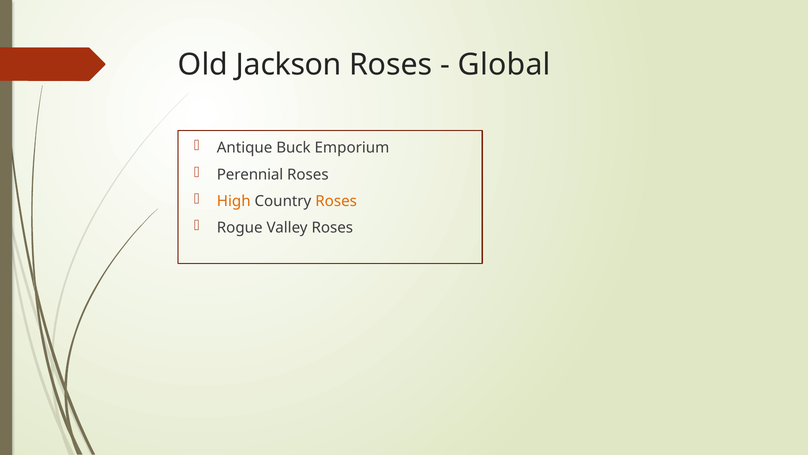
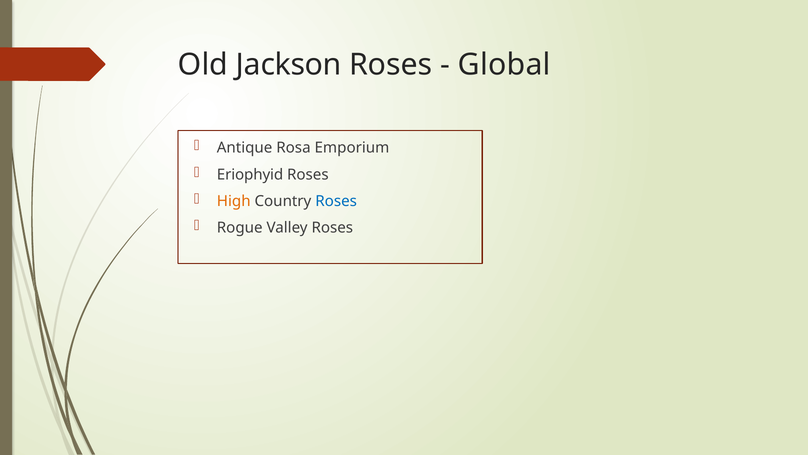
Buck: Buck -> Rosa
Perennial: Perennial -> Eriophyid
Roses at (336, 201) colour: orange -> blue
